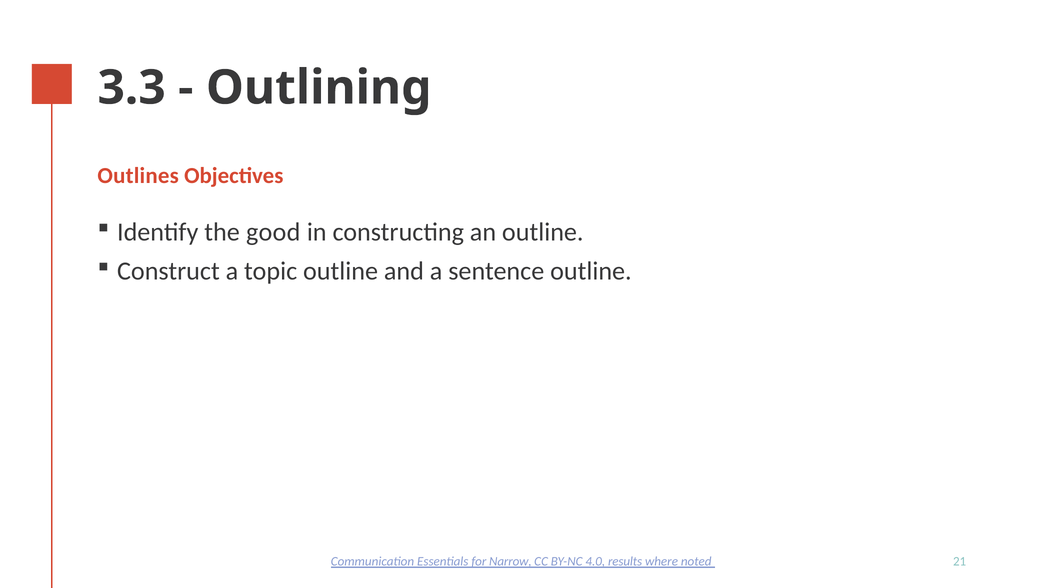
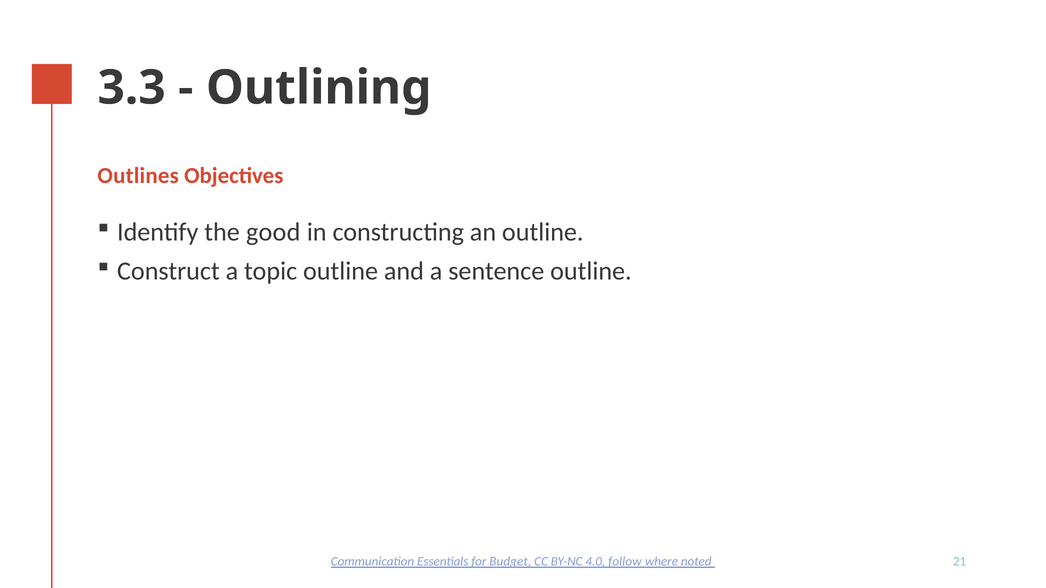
Narrow: Narrow -> Budget
results: results -> follow
